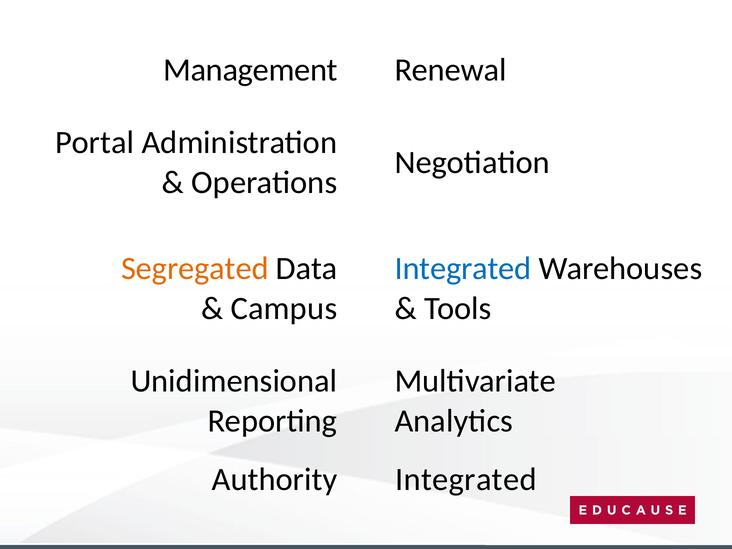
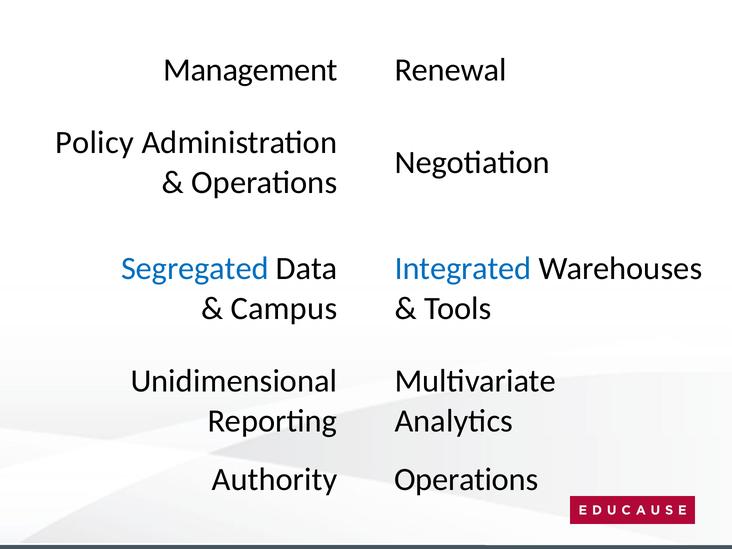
Portal: Portal -> Policy
Segregated colour: orange -> blue
Integrated at (466, 480): Integrated -> Operations
